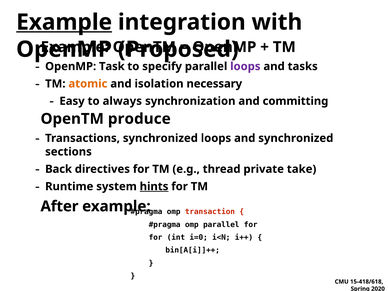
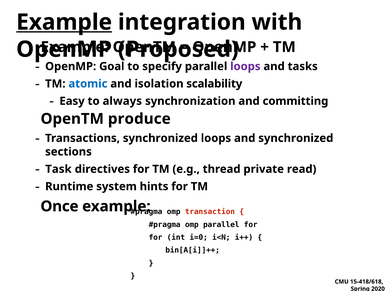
Task: Task -> Goal
atomic colour: orange -> blue
necessary: necessary -> scalability
Back: Back -> Task
take: take -> read
hints underline: present -> none
After: After -> Once
